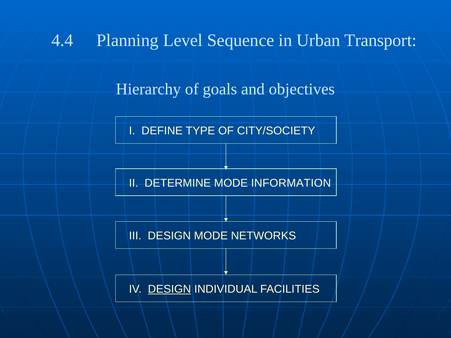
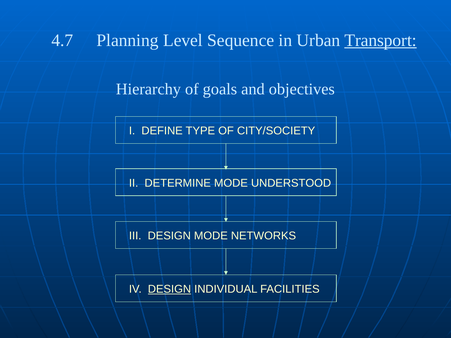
4.4: 4.4 -> 4.7
Transport underline: none -> present
INFORMATION: INFORMATION -> UNDERSTOOD
